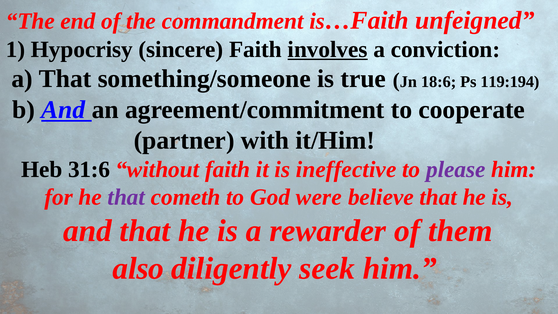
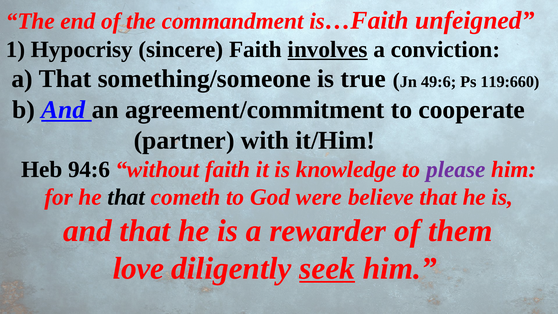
18:6: 18:6 -> 49:6
119:194: 119:194 -> 119:660
31:6: 31:6 -> 94:6
ineffective: ineffective -> knowledge
that at (126, 197) colour: purple -> black
also: also -> love
seek underline: none -> present
